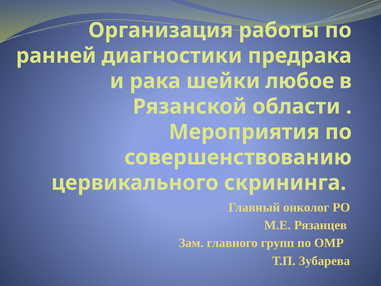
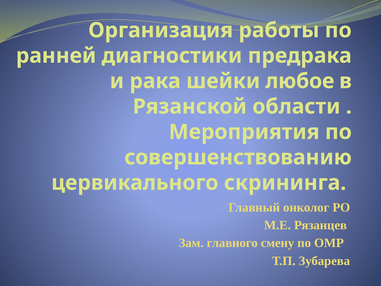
групп: групп -> смену
